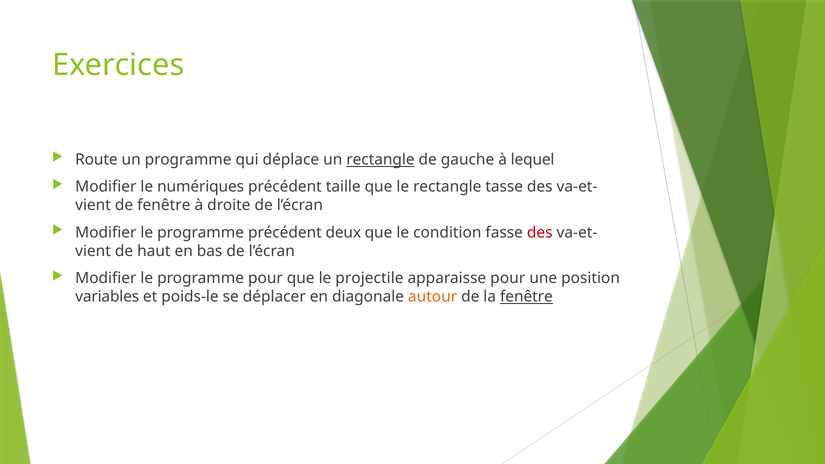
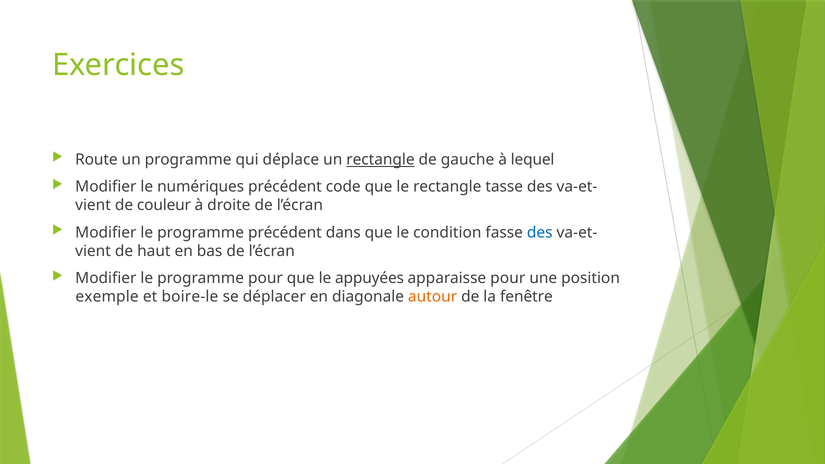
taille: taille -> code
de fenêtre: fenêtre -> couleur
deux: deux -> dans
des at (540, 233) colour: red -> blue
projectile: projectile -> appuyées
variables: variables -> exemple
poids-le: poids-le -> boire-le
fenêtre at (526, 297) underline: present -> none
